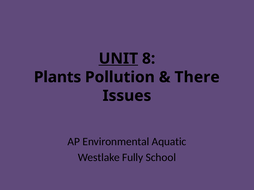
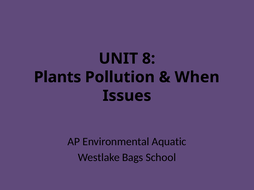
UNIT underline: present -> none
There: There -> When
Fully: Fully -> Bags
